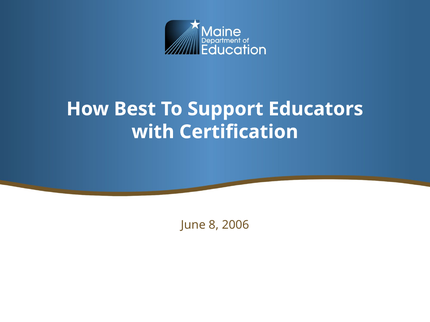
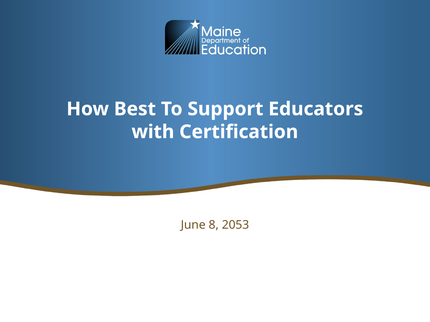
2006: 2006 -> 2053
